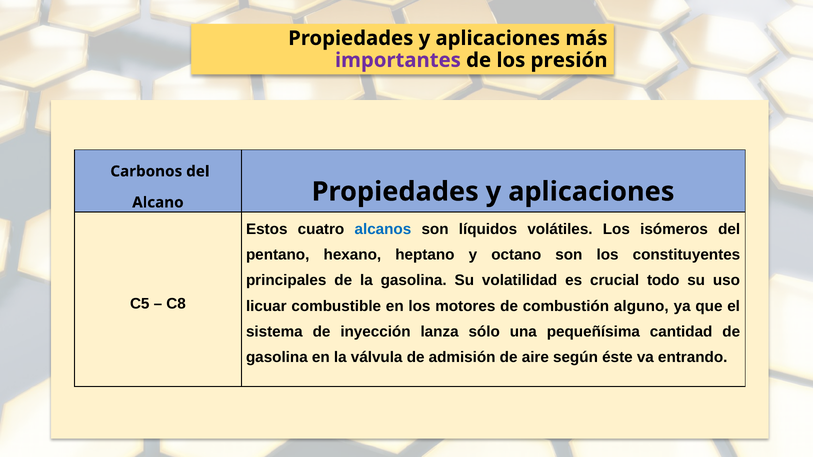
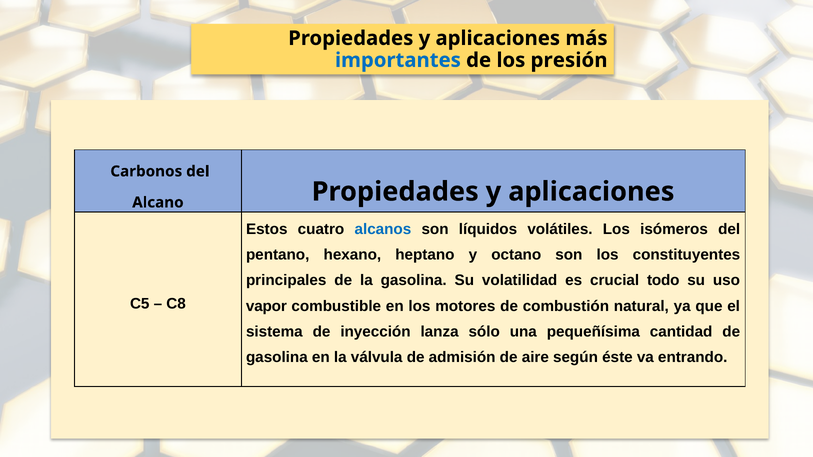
importantes colour: purple -> blue
licuar: licuar -> vapor
alguno: alguno -> natural
